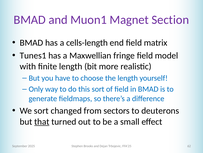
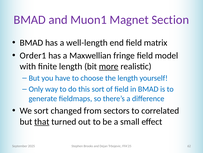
cells-length: cells-length -> well-length
Tunes1: Tunes1 -> Order1
more underline: none -> present
deuterons: deuterons -> correlated
